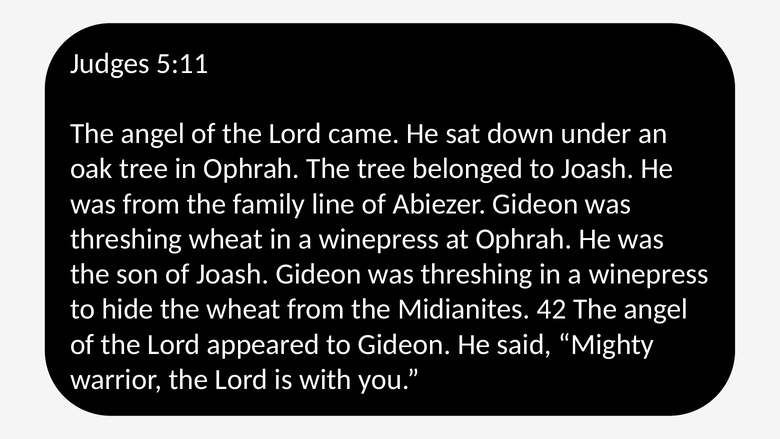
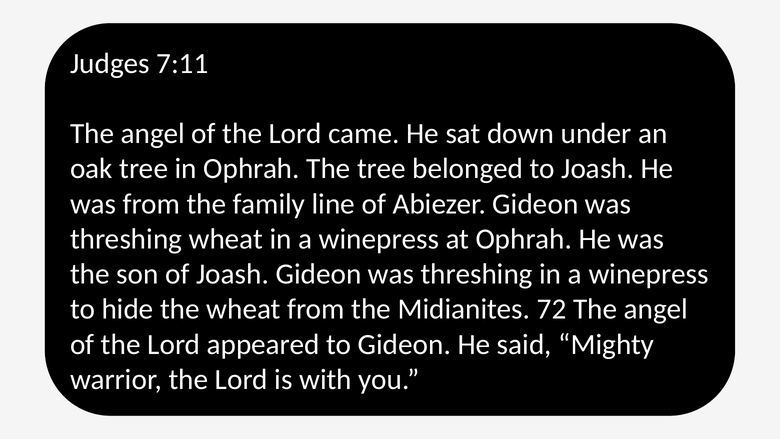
5:11: 5:11 -> 7:11
42: 42 -> 72
